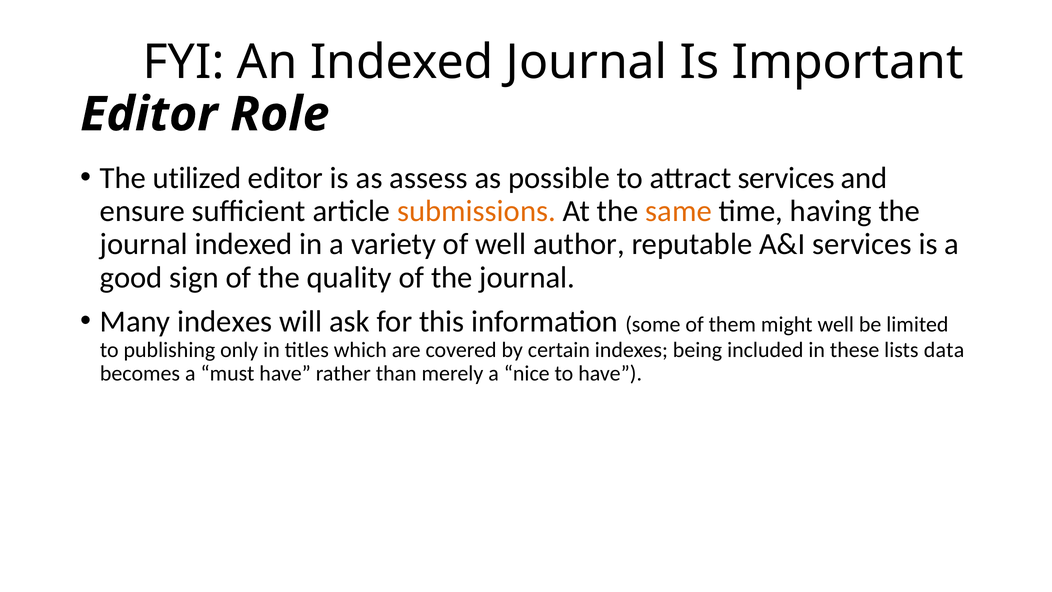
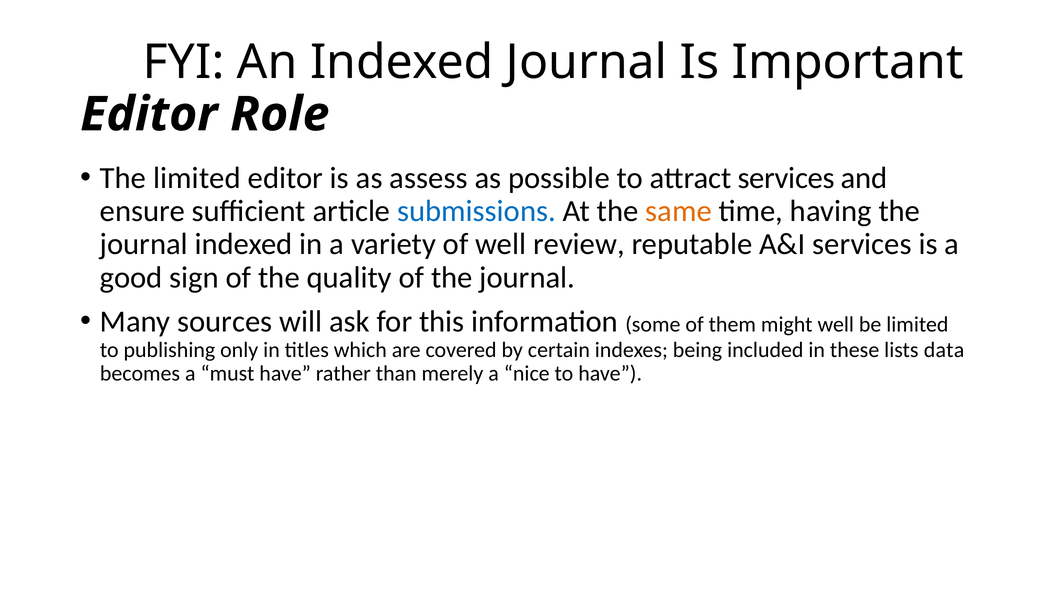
The utilized: utilized -> limited
submissions colour: orange -> blue
author: author -> review
Many indexes: indexes -> sources
